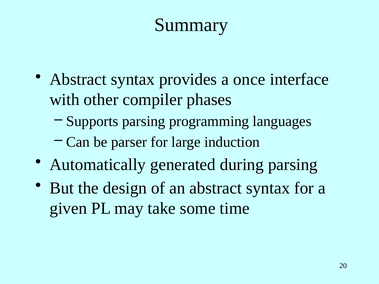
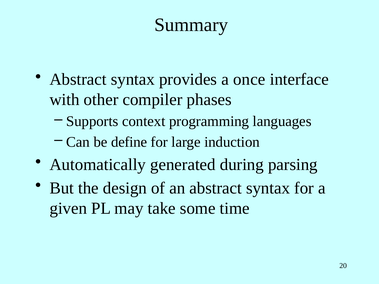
Supports parsing: parsing -> context
parser: parser -> define
